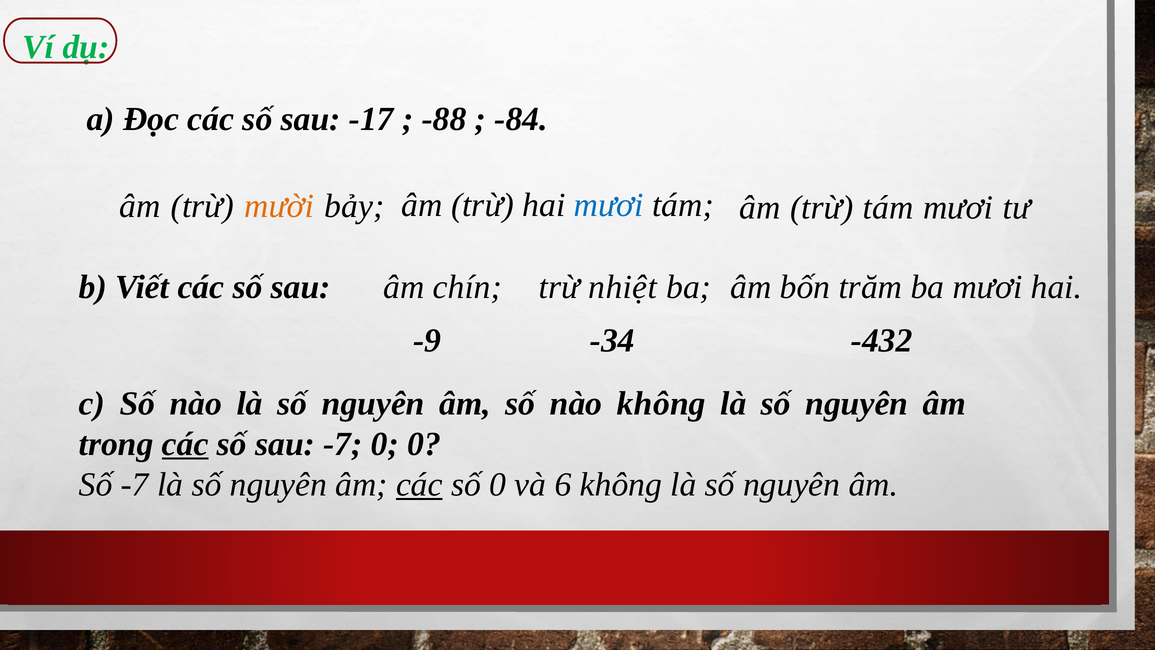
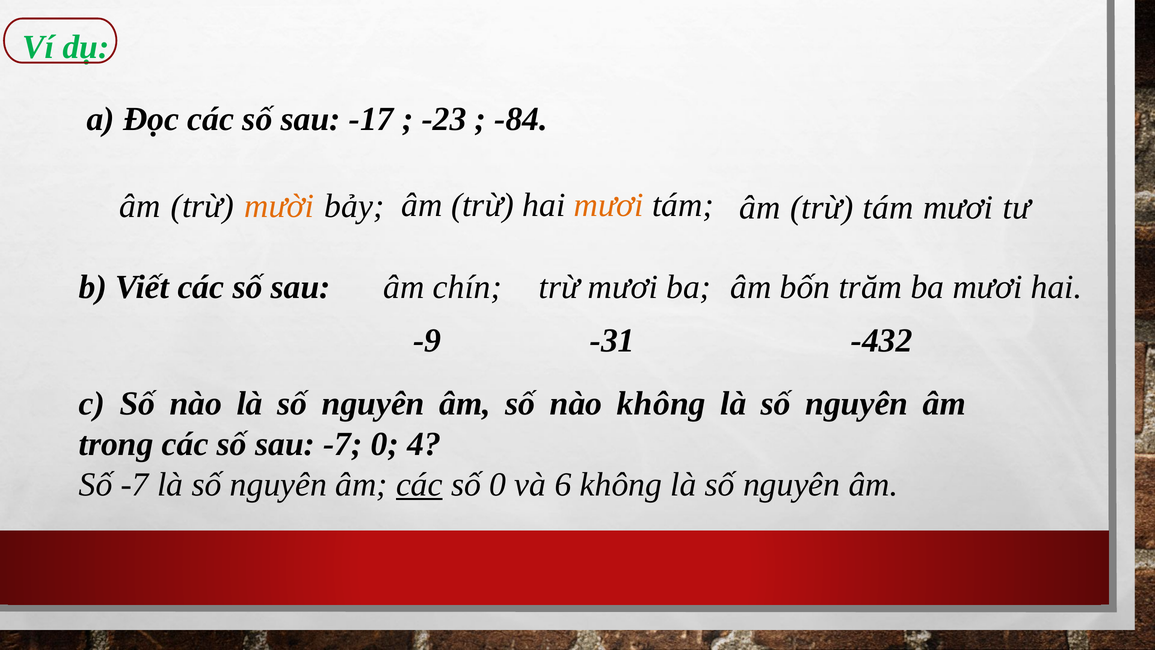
-88: -88 -> -23
mươi at (609, 205) colour: blue -> orange
trừ nhiệt: nhiệt -> mươi
-34: -34 -> -31
các at (185, 444) underline: present -> none
0 0: 0 -> 4
